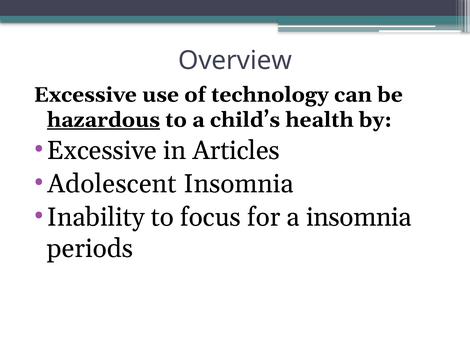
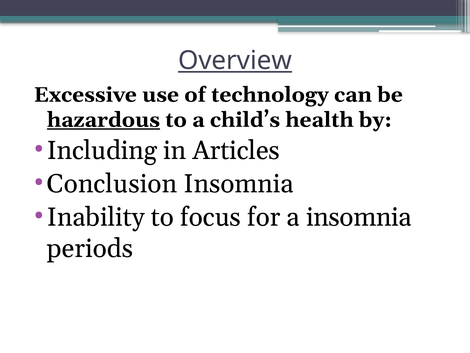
Overview underline: none -> present
Excessive at (102, 150): Excessive -> Including
Adolescent: Adolescent -> Conclusion
